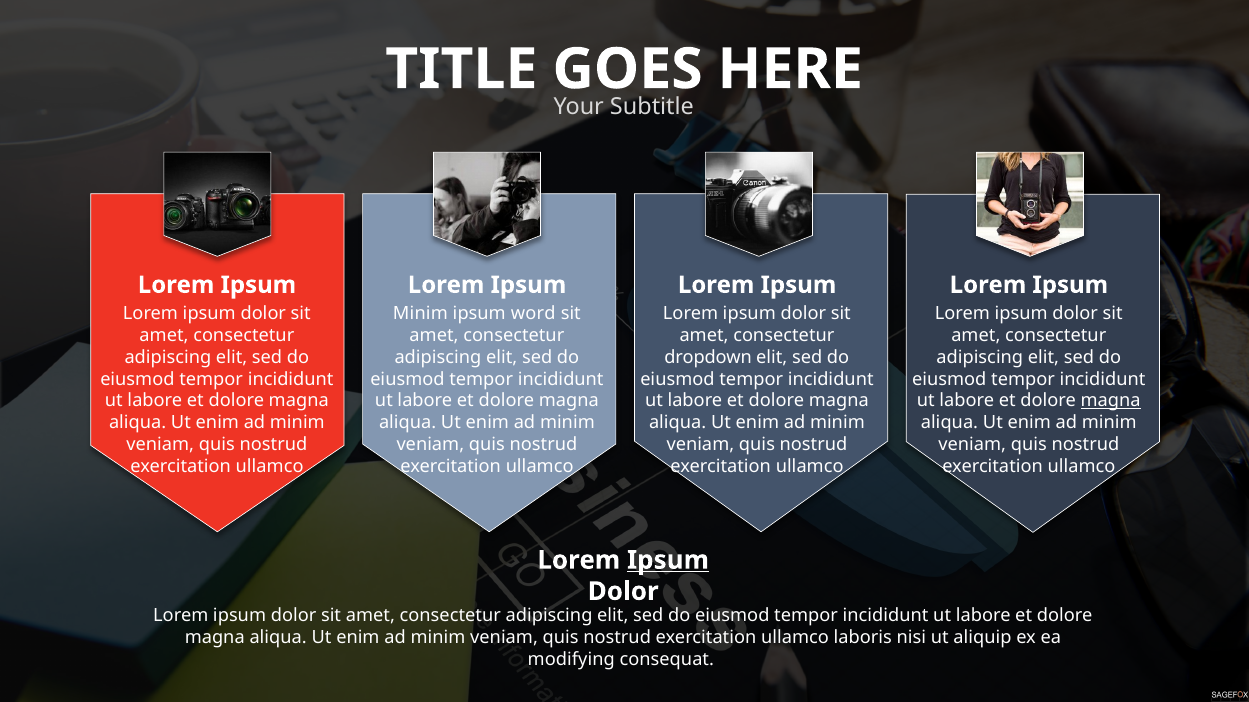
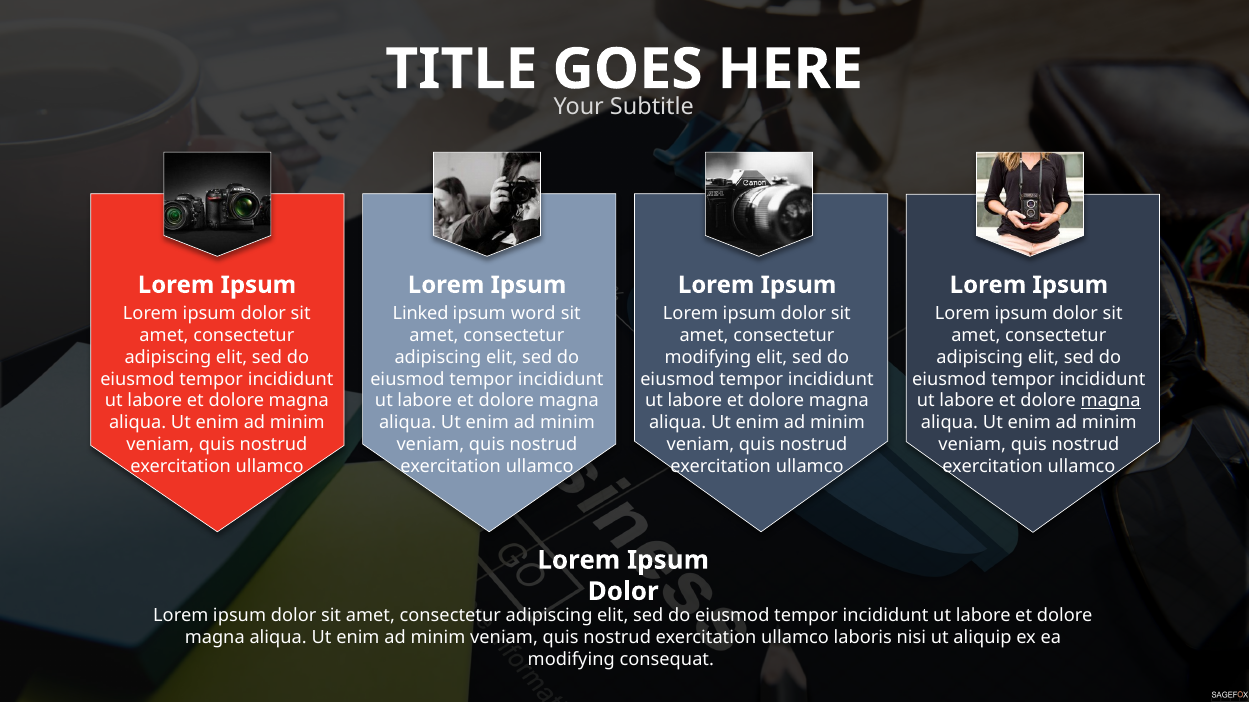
Minim at (420, 314): Minim -> Linked
dropdown at (708, 357): dropdown -> modifying
Ipsum at (668, 561) underline: present -> none
